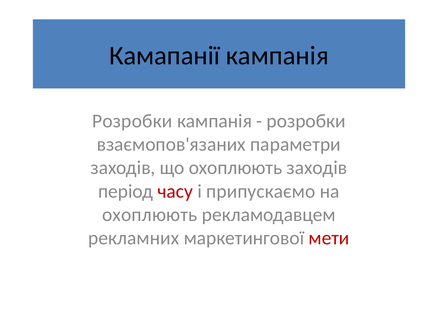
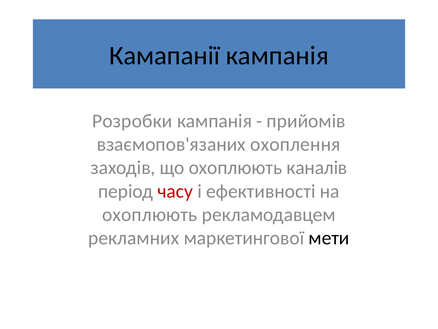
розробки at (306, 121): розробки -> прийомів
параметри: параметри -> охоплення
охоплюють заходів: заходів -> каналів
припускаємо: припускаємо -> ефективності
мети colour: red -> black
